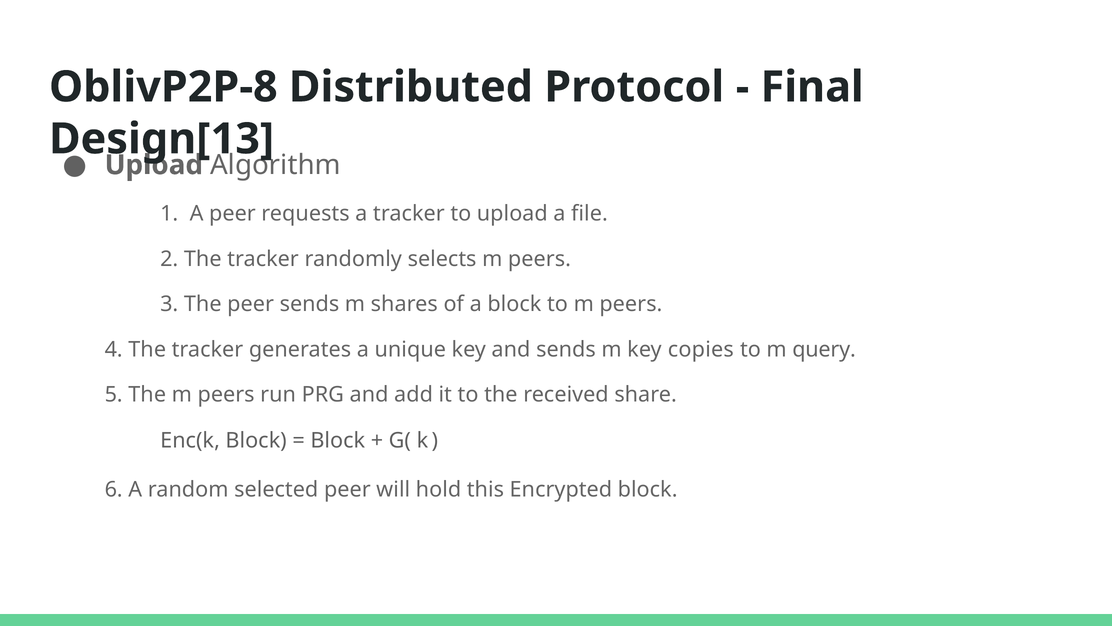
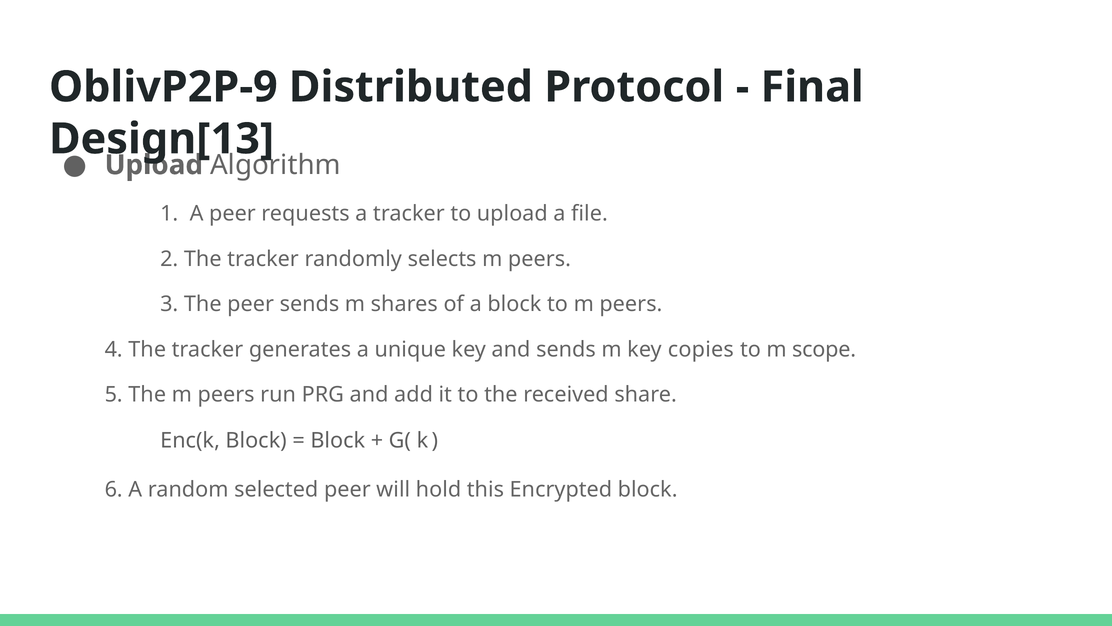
OblivP2P-8: OblivP2P-8 -> OblivP2P-9
query: query -> scope
